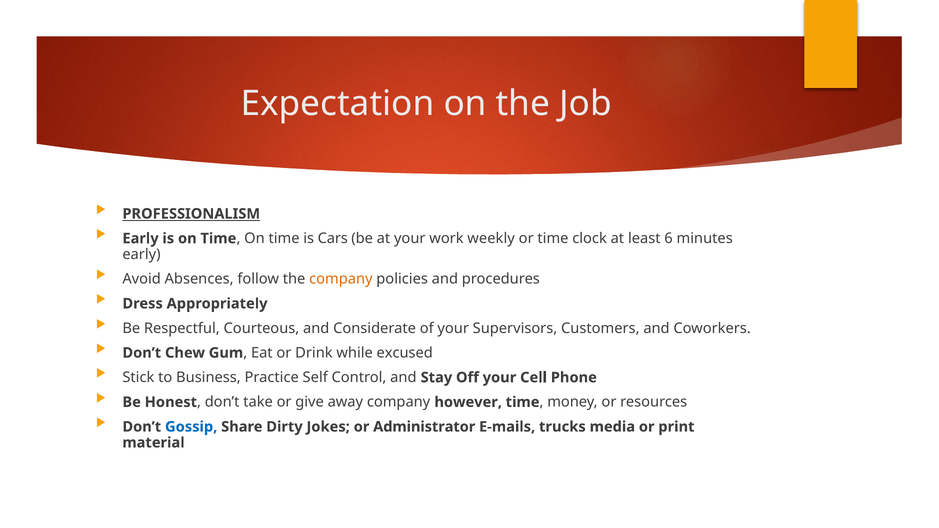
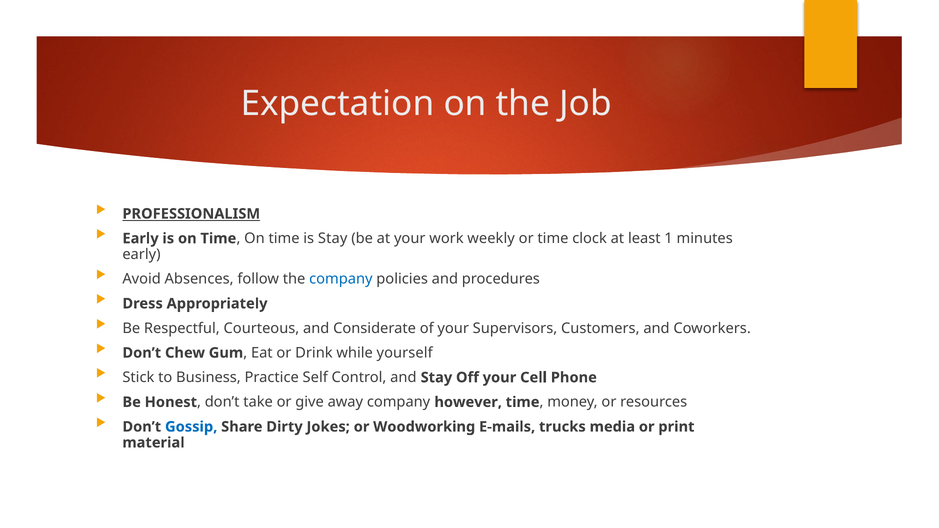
is Cars: Cars -> Stay
6: 6 -> 1
company at (341, 279) colour: orange -> blue
excused: excused -> yourself
Administrator: Administrator -> Woodworking
